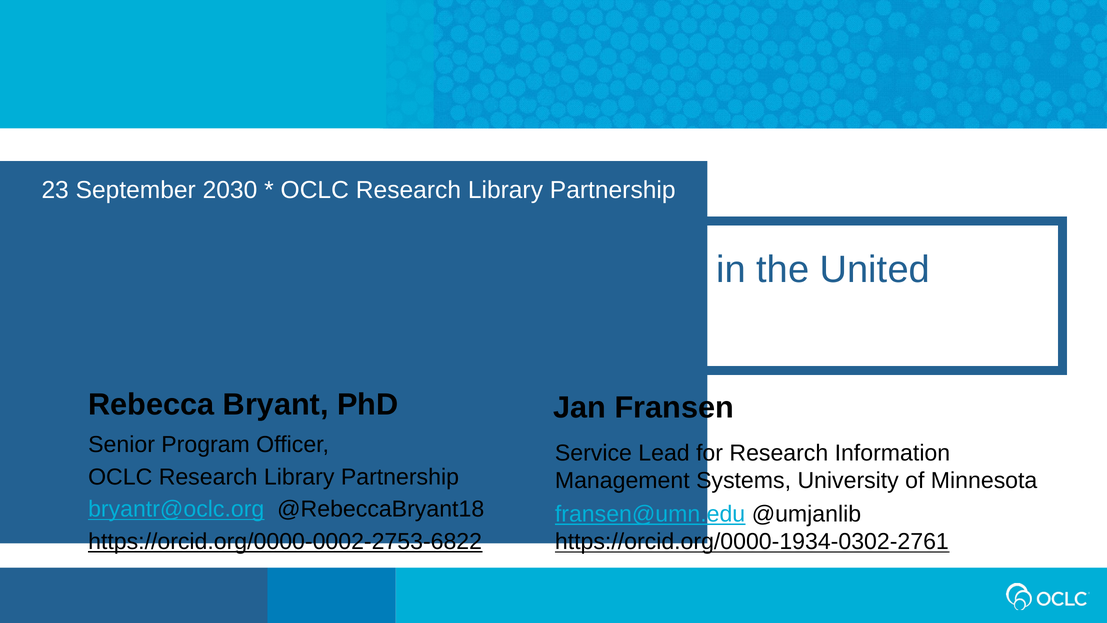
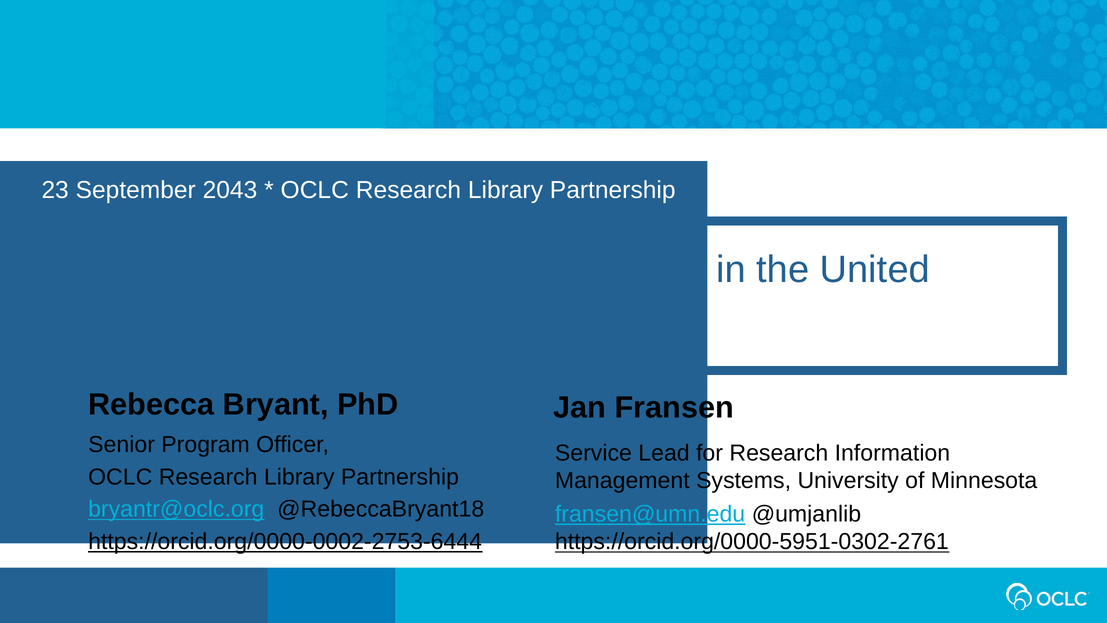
2030: 2030 -> 2043
https://orcid.org/0000-0002-2753-6822: https://orcid.org/0000-0002-2753-6822 -> https://orcid.org/0000-0002-2753-6444
https://orcid.org/0000-1934-0302-2761: https://orcid.org/0000-1934-0302-2761 -> https://orcid.org/0000-5951-0302-2761
